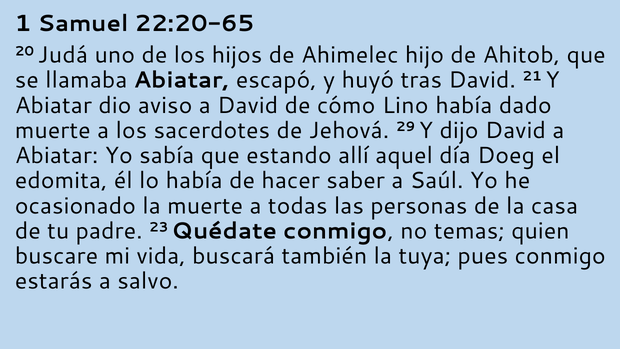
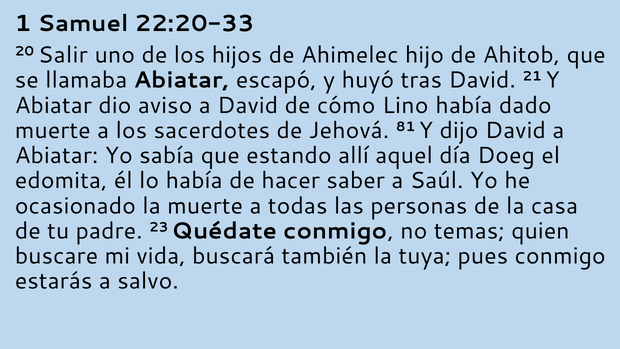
22:20-65: 22:20-65 -> 22:20-33
Judá: Judá -> Salir
29: 29 -> 81
